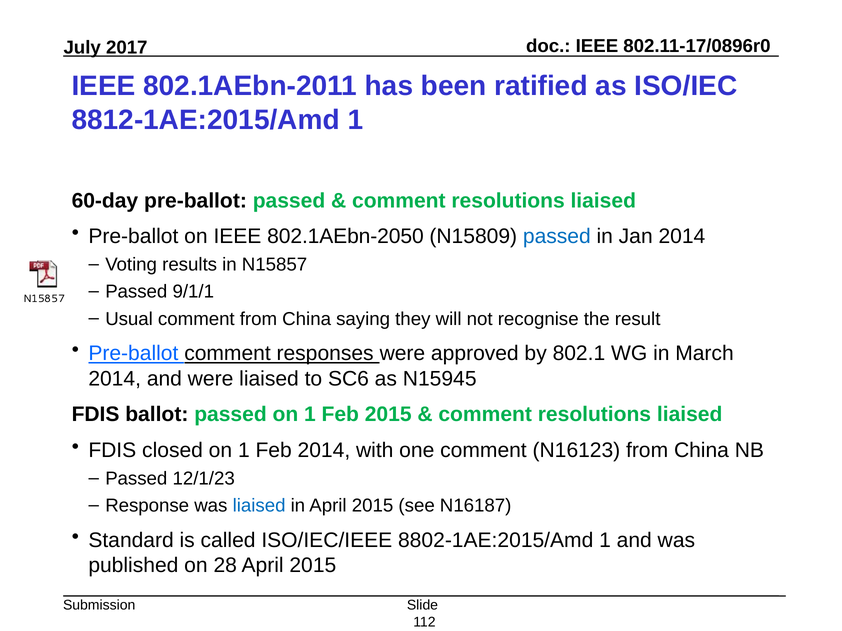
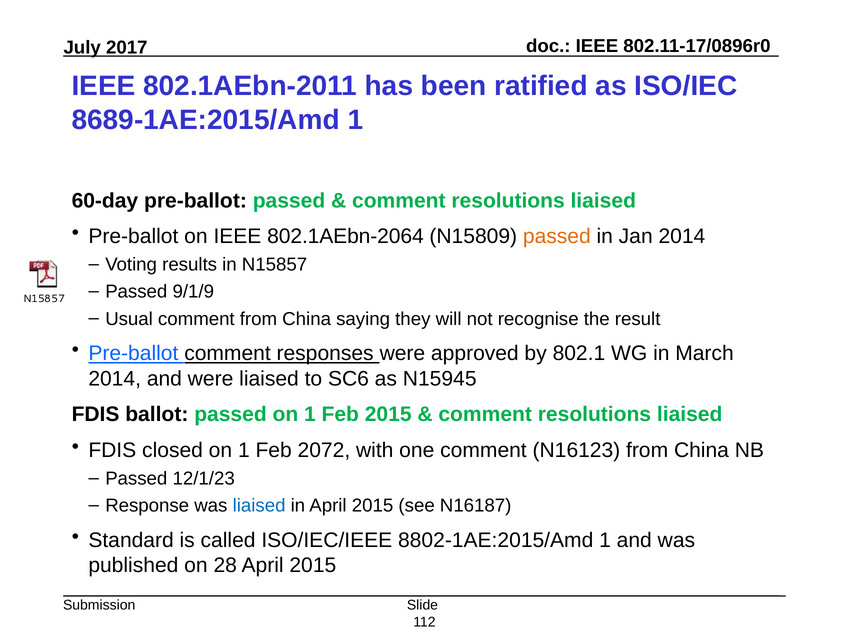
8812-1AE:2015/Amd: 8812-1AE:2015/Amd -> 8689-1AE:2015/Amd
802.1AEbn-2050: 802.1AEbn-2050 -> 802.1AEbn-2064
passed at (557, 237) colour: blue -> orange
9/1/1: 9/1/1 -> 9/1/9
Feb 2014: 2014 -> 2072
